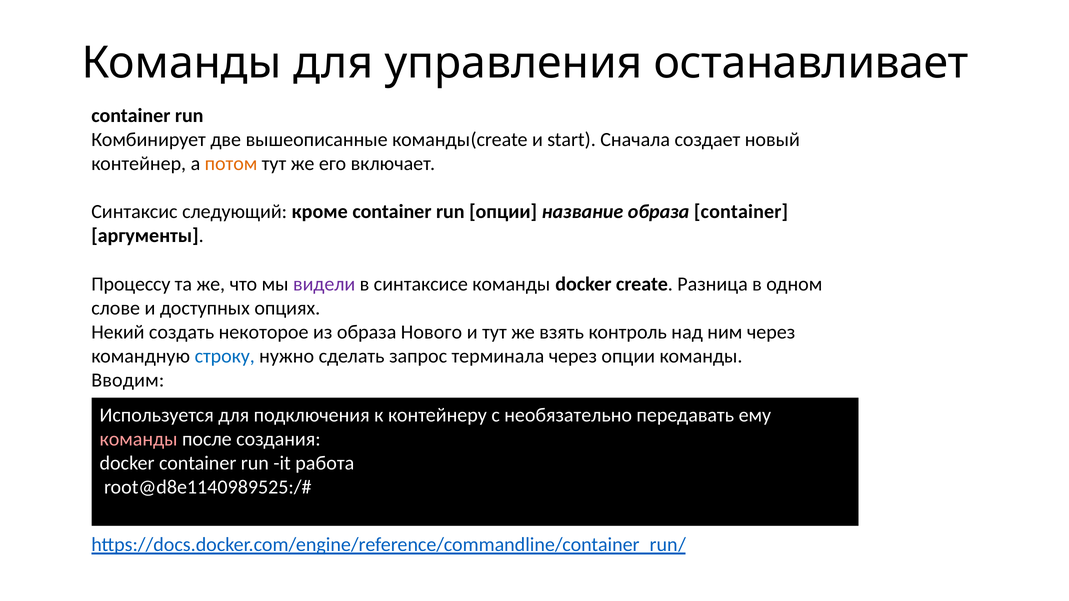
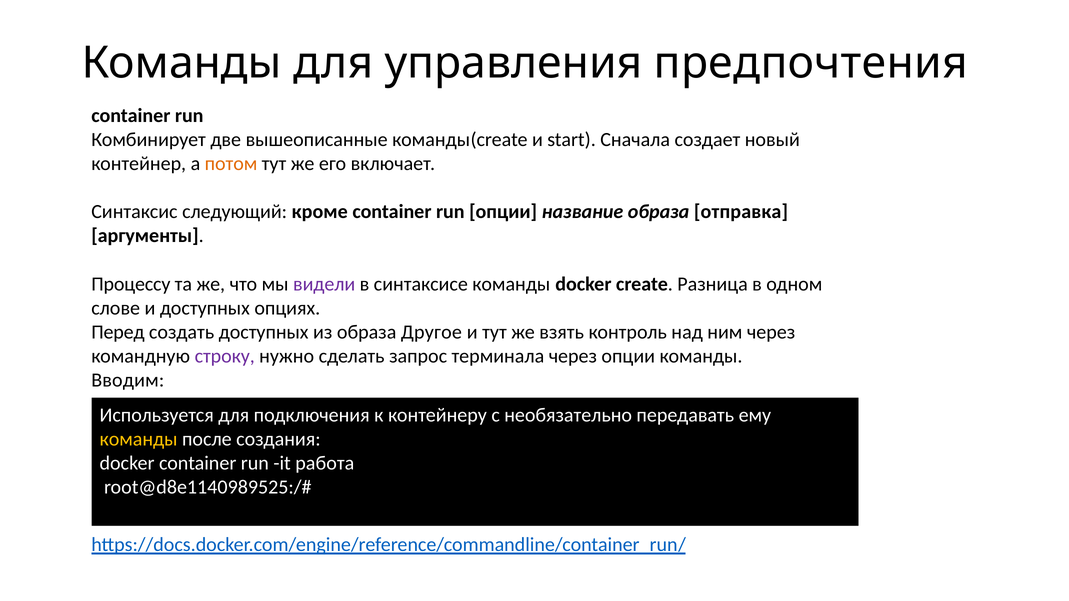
останавливает: останавливает -> предпочтения
образа container: container -> отправка
Некий: Некий -> Перед
создать некоторое: некоторое -> доступных
Нового: Нового -> Другое
строку colour: blue -> purple
команды at (139, 439) colour: pink -> yellow
